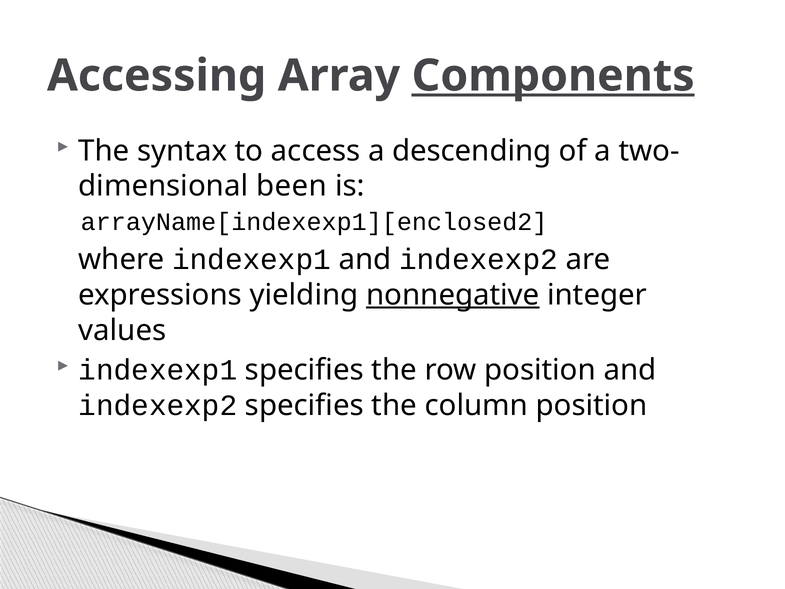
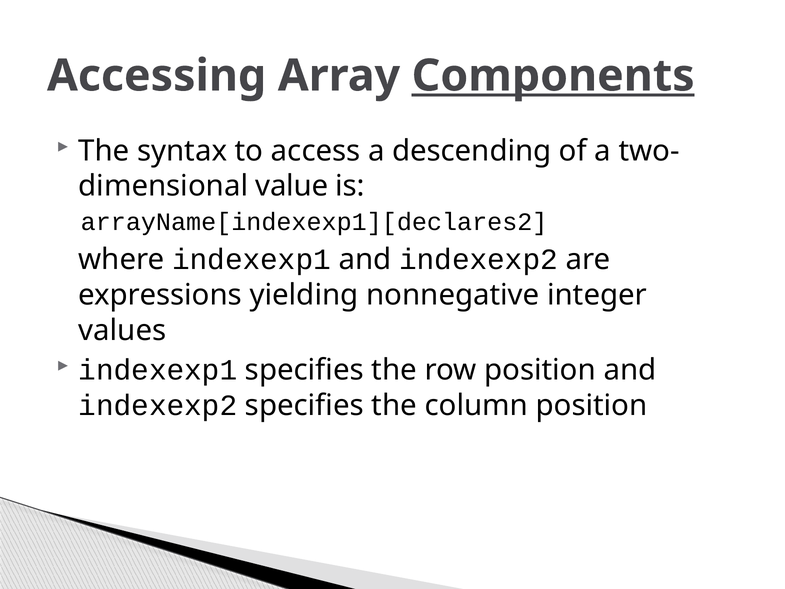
been: been -> value
arrayName[indexexp1][enclosed2: arrayName[indexexp1][enclosed2 -> arrayName[indexexp1][declares2
nonnegative underline: present -> none
